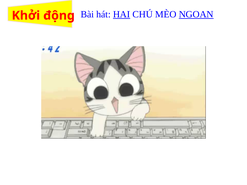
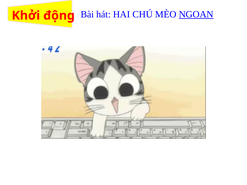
HAI underline: present -> none
